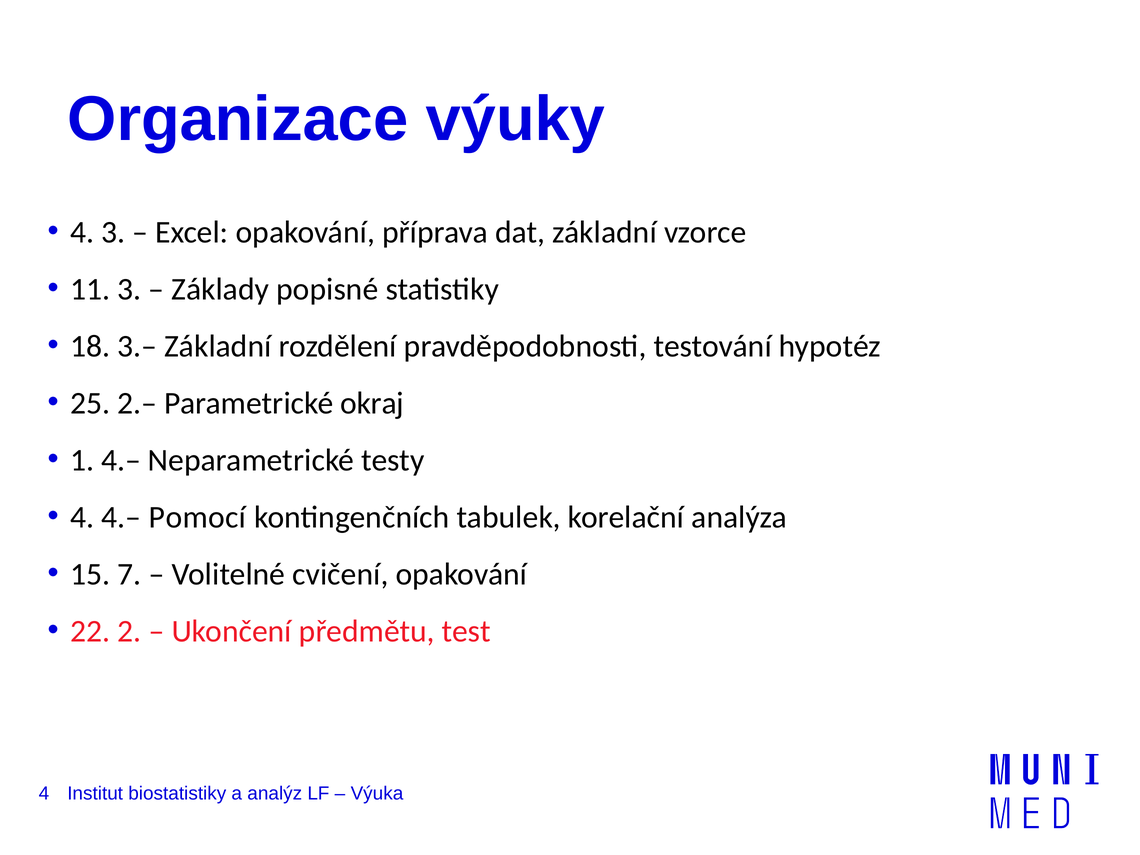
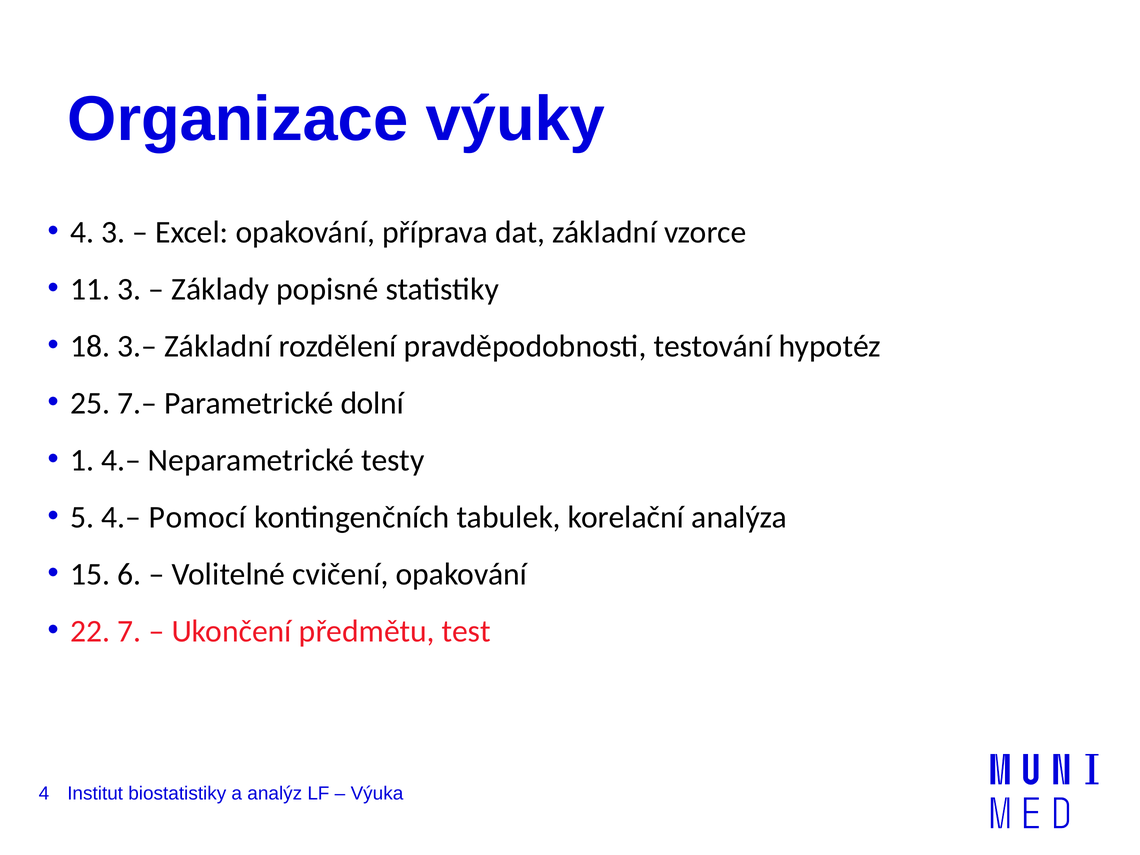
2.–: 2.– -> 7.–
okraj: okraj -> dolní
4 at (82, 517): 4 -> 5
7: 7 -> 6
2: 2 -> 7
